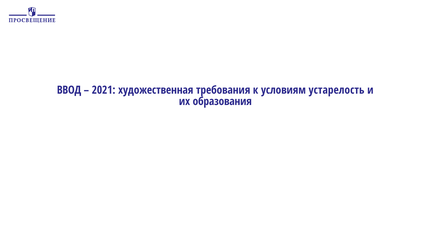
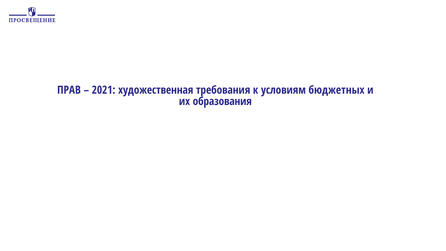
ВВОД: ВВОД -> ПРАВ
устарелость: устарелость -> бюджетных
